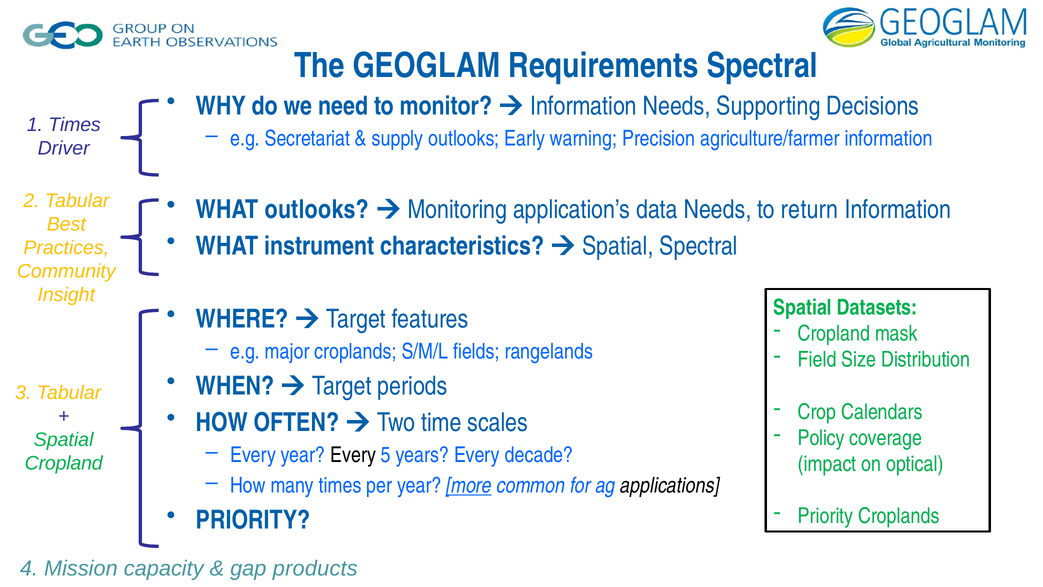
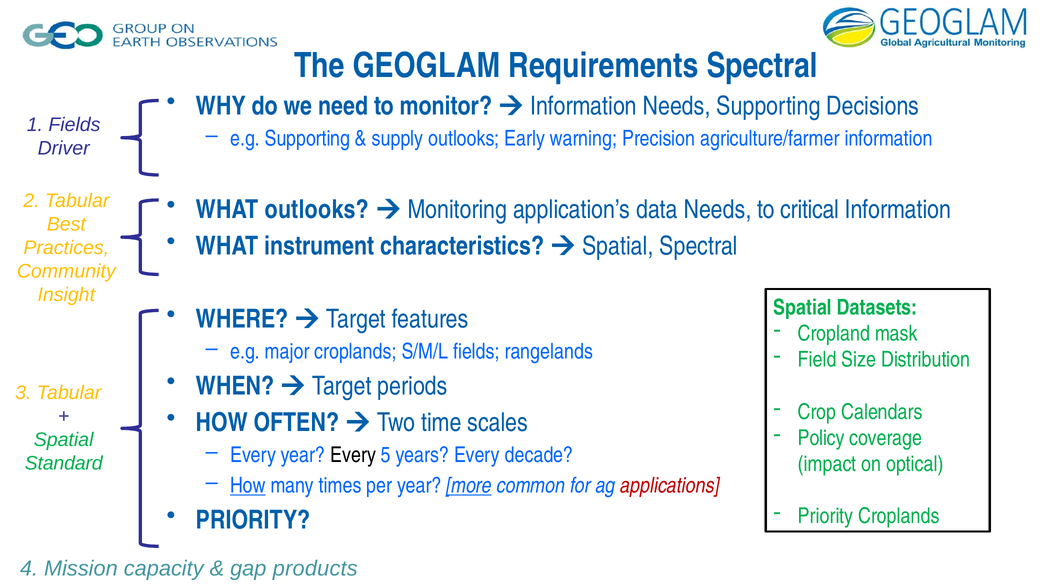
1 Times: Times -> Fields
e.g Secretariat: Secretariat -> Supporting
return: return -> critical
Cropland at (64, 463): Cropland -> Standard
How at (248, 485) underline: none -> present
applications colour: black -> red
